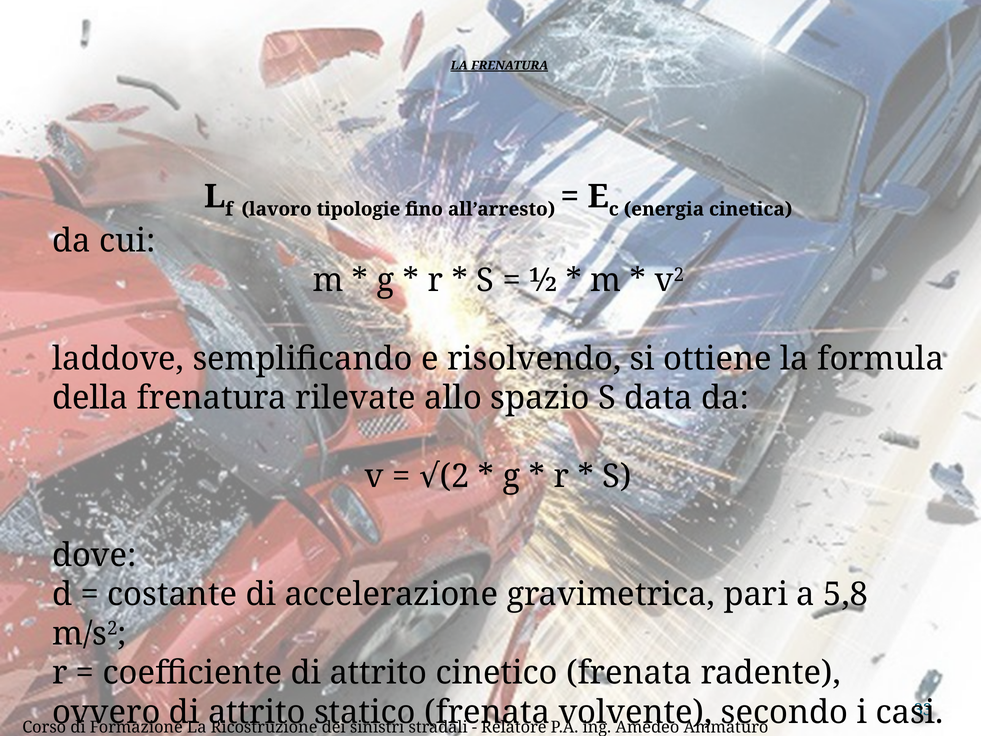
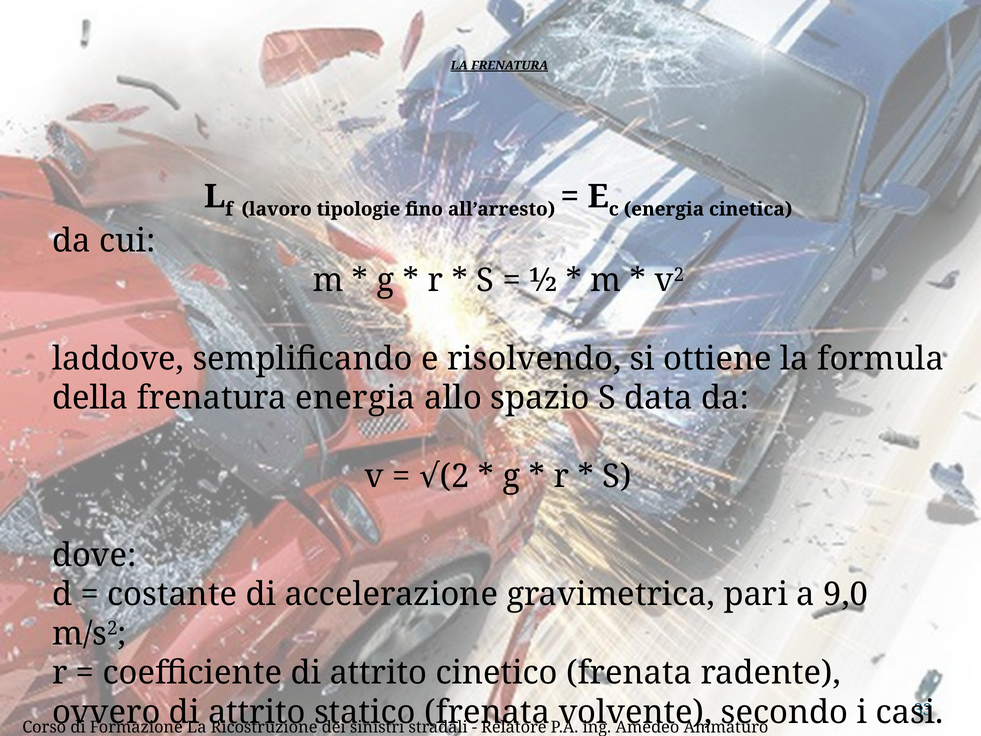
frenatura rilevate: rilevate -> energia
5,8: 5,8 -> 9,0
